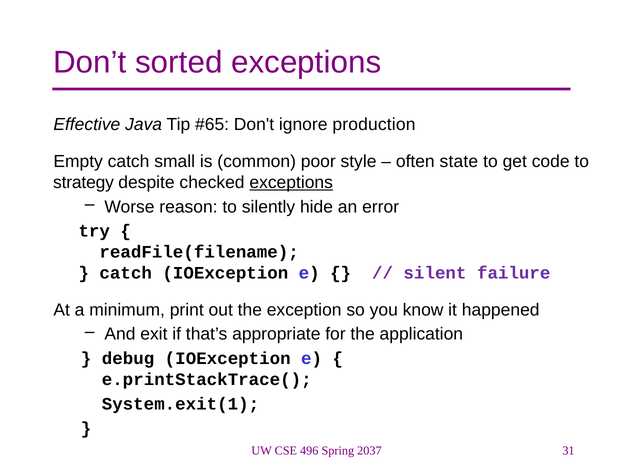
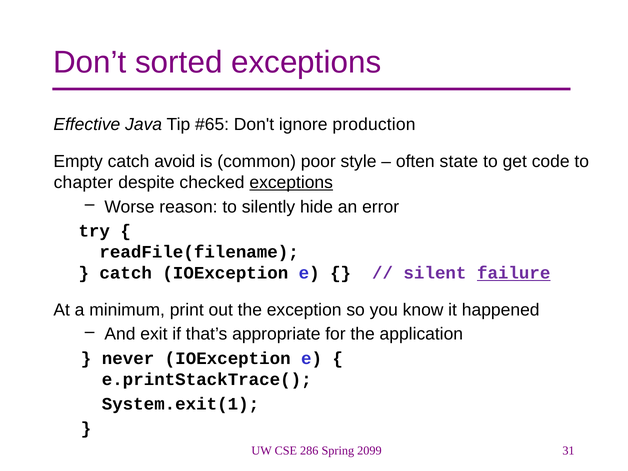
small: small -> avoid
strategy: strategy -> chapter
failure underline: none -> present
debug: debug -> never
496: 496 -> 286
2037: 2037 -> 2099
